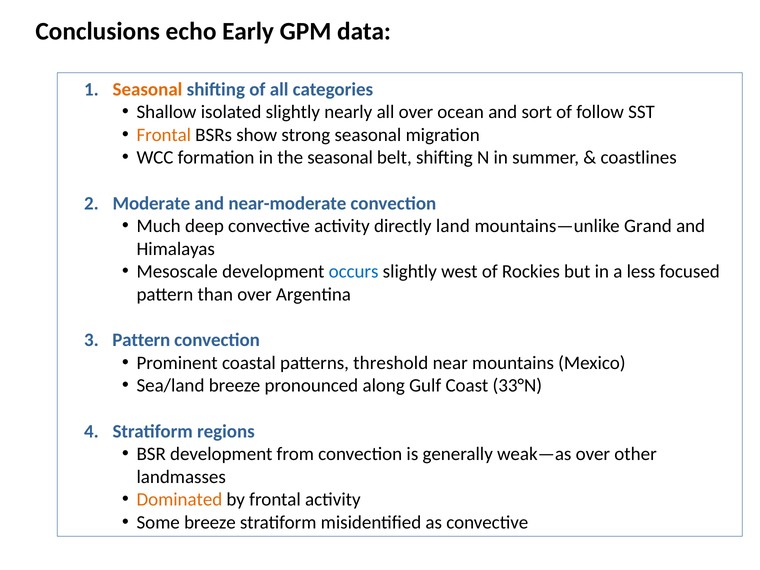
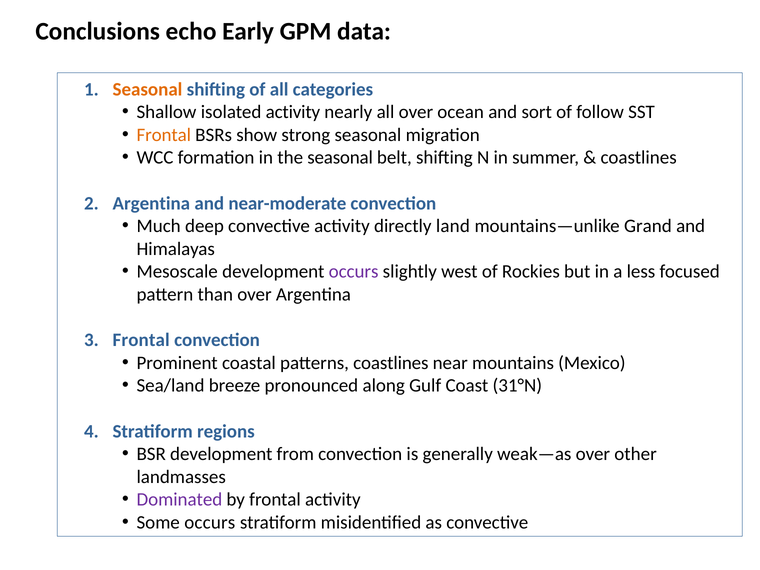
isolated slightly: slightly -> activity
Moderate at (151, 203): Moderate -> Argentina
occurs at (354, 272) colour: blue -> purple
Pattern at (141, 340): Pattern -> Frontal
patterns threshold: threshold -> coastlines
33°N: 33°N -> 31°N
Dominated colour: orange -> purple
Some breeze: breeze -> occurs
